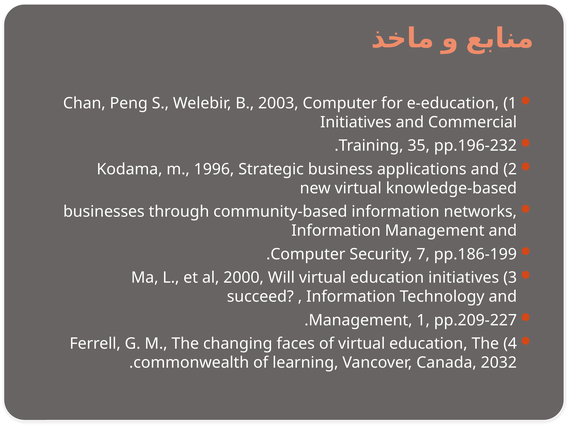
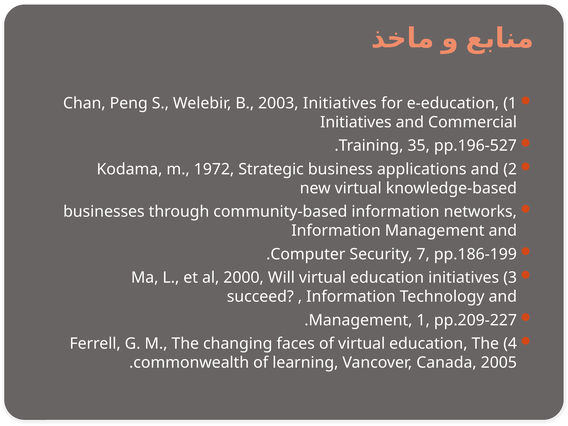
2003 Computer: Computer -> Initiatives
pp.196-232: pp.196-232 -> pp.196-527
1996: 1996 -> 1972
2032: 2032 -> 2005
